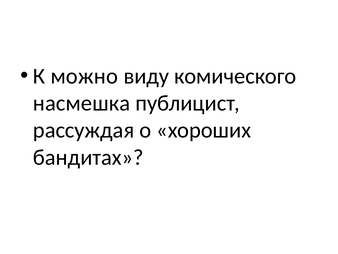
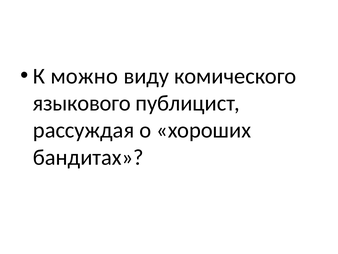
насмешка: насмешка -> языкового
